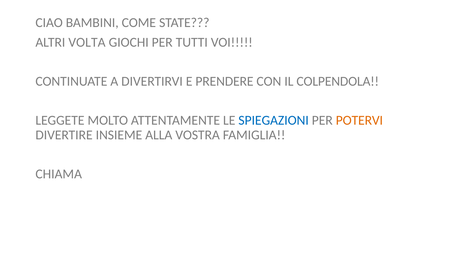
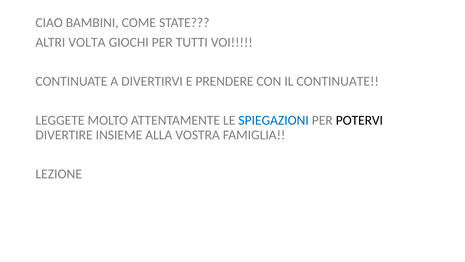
IL COLPENDOLA: COLPENDOLA -> CONTINUATE
POTERVI colour: orange -> black
CHIAMA: CHIAMA -> LEZIONE
